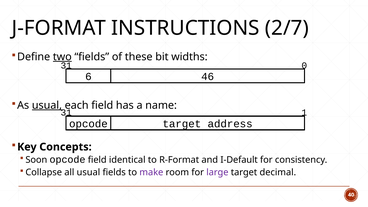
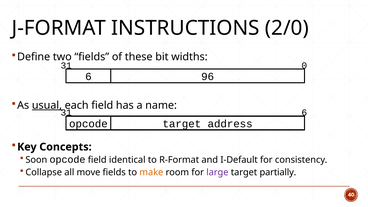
2/7: 2/7 -> 2/0
two underline: present -> none
46: 46 -> 96
31 1: 1 -> 6
all usual: usual -> move
make colour: purple -> orange
decimal: decimal -> partially
